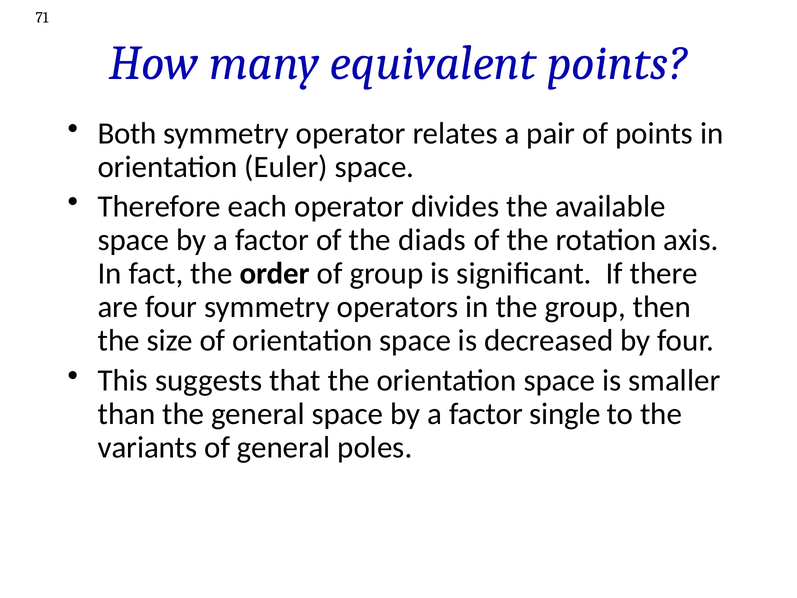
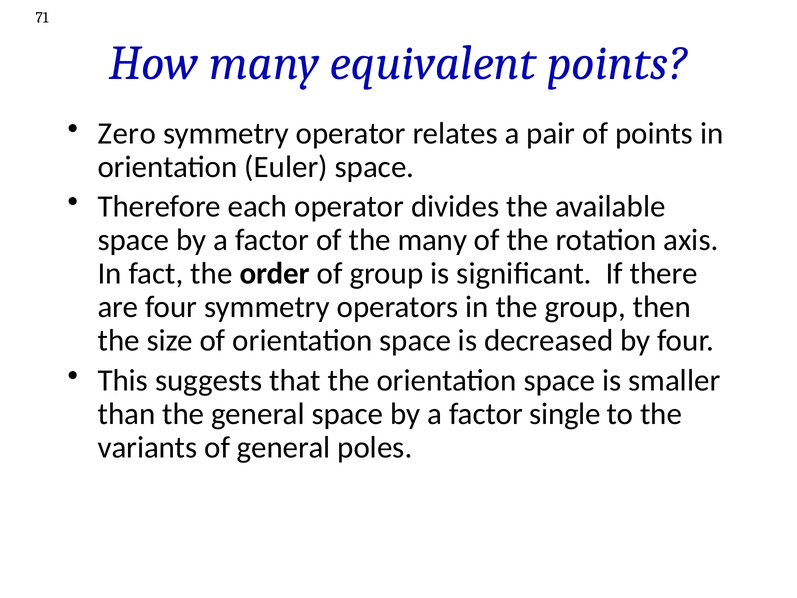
Both: Both -> Zero
the diads: diads -> many
